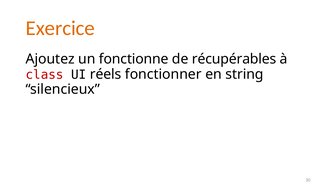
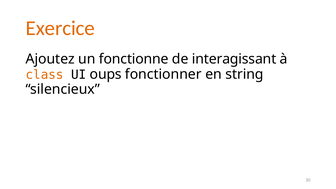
récupérables: récupérables -> interagissant
class colour: red -> orange
réels: réels -> oups
